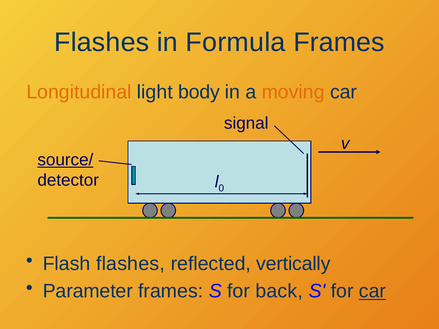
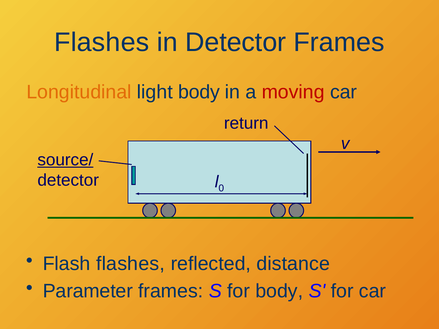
in Formula: Formula -> Detector
moving colour: orange -> red
signal: signal -> return
vertically: vertically -> distance
for back: back -> body
car at (372, 291) underline: present -> none
